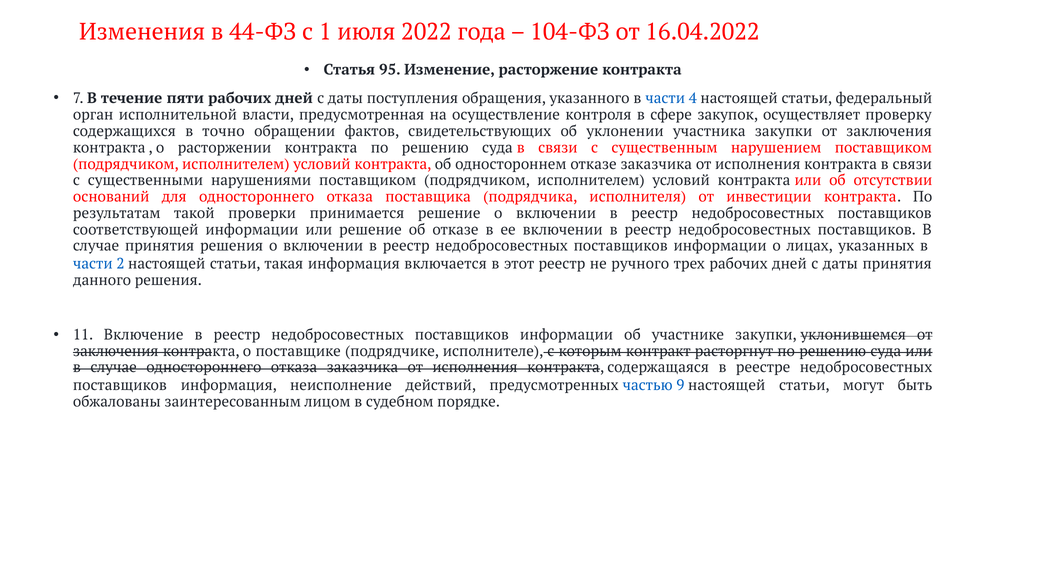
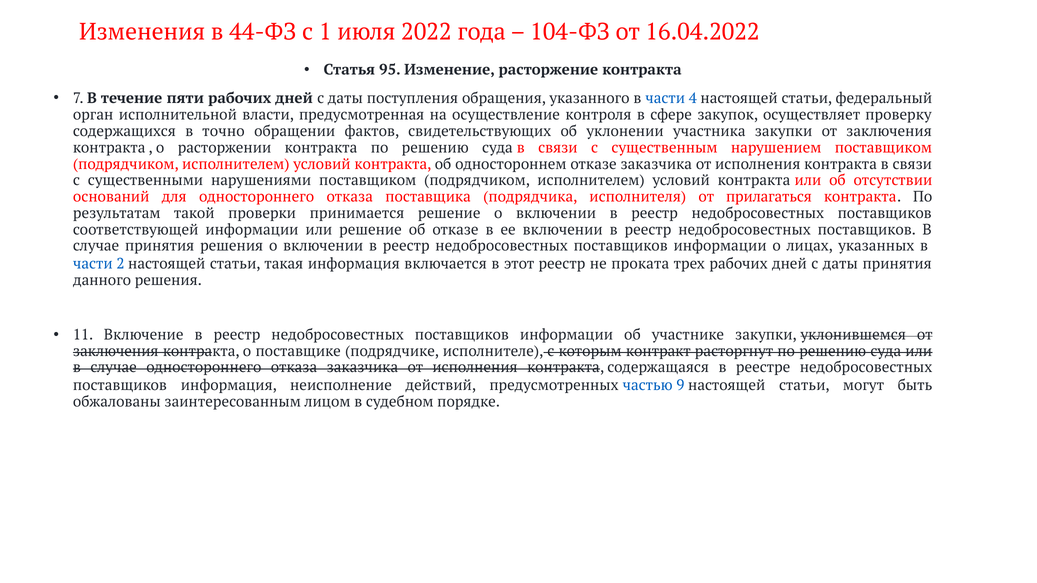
инвестиции: инвестиции -> прилагаться
ручного: ручного -> проката
